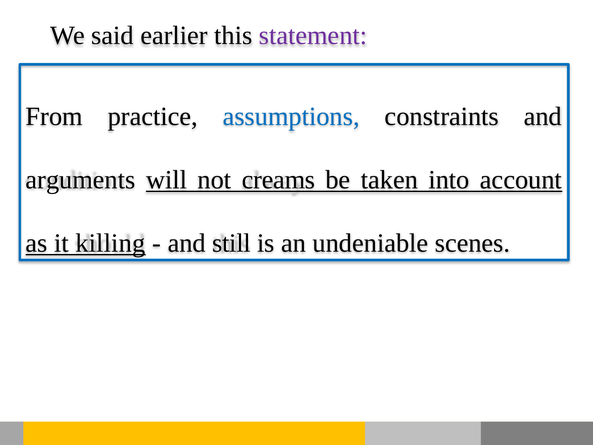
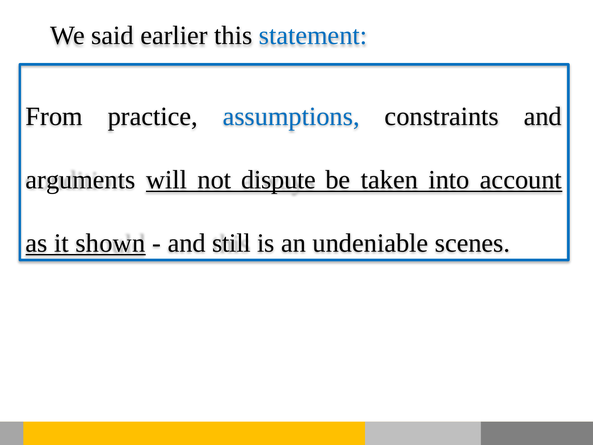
statement colour: purple -> blue
creams: creams -> dispute
killing: killing -> shown
